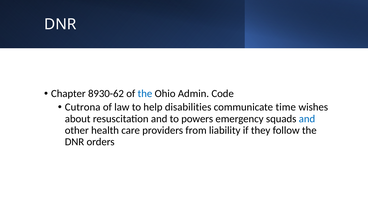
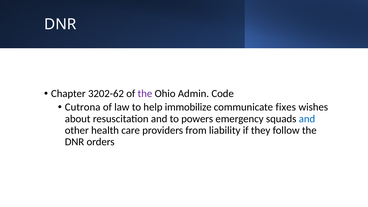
8930-62: 8930-62 -> 3202-62
the at (145, 94) colour: blue -> purple
disabilities: disabilities -> immobilize
time: time -> fixes
